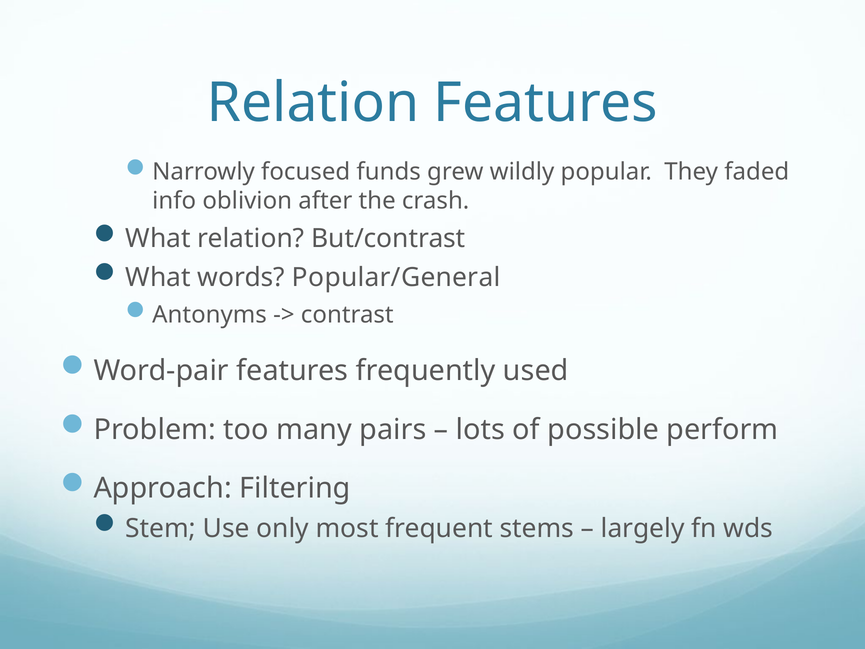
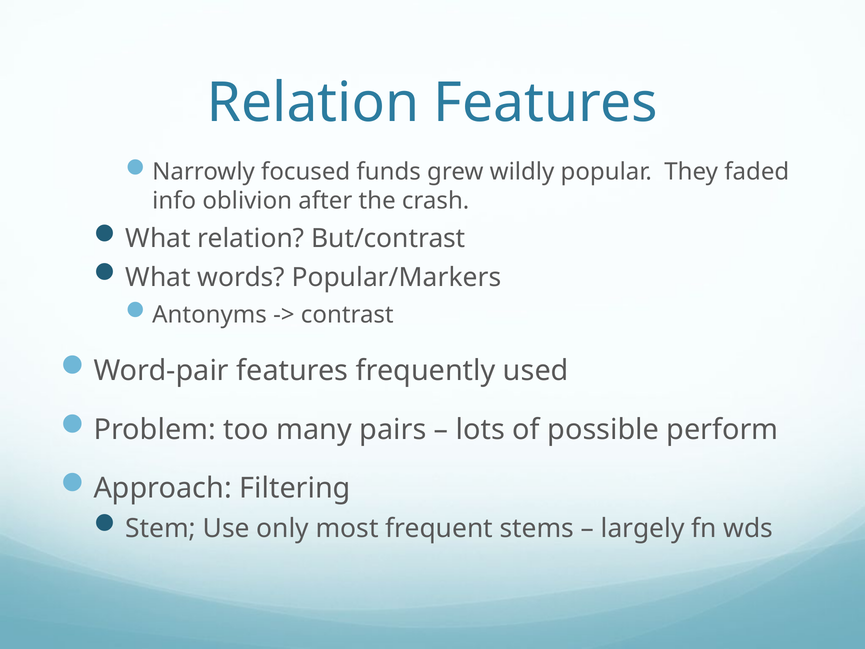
Popular/General: Popular/General -> Popular/Markers
